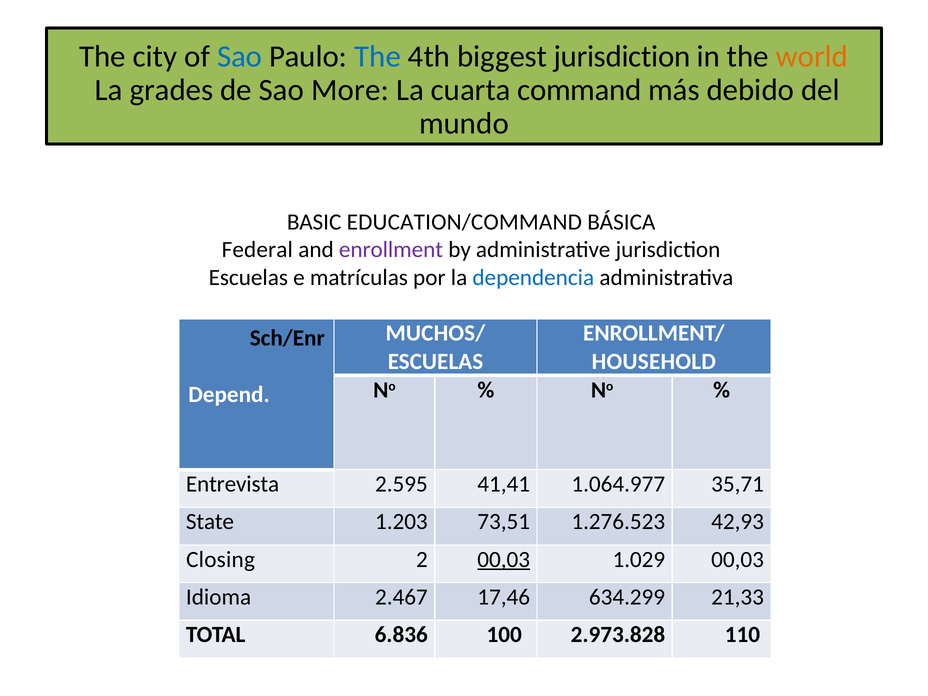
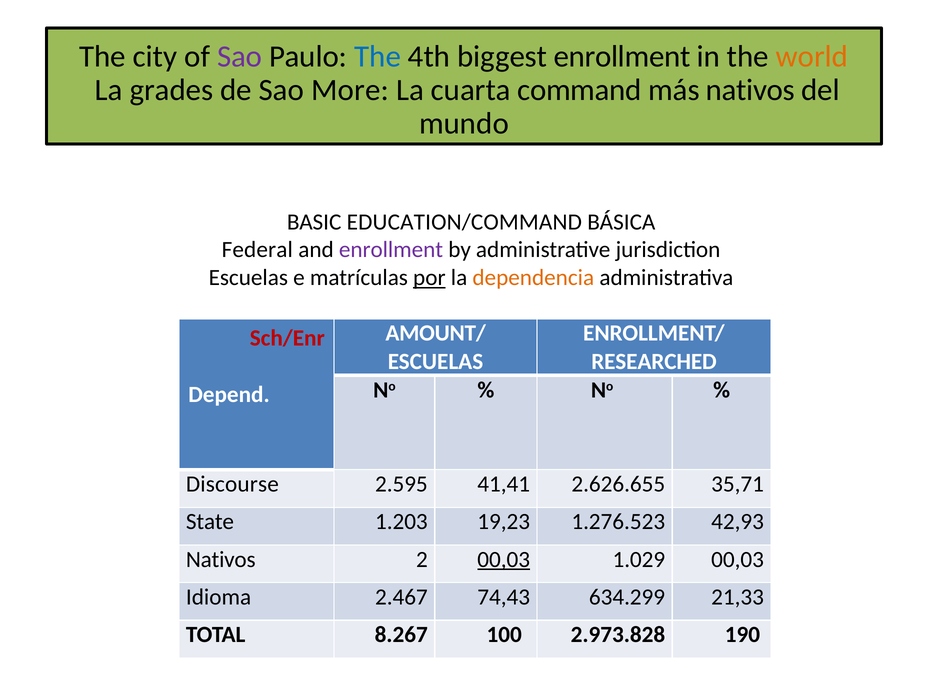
Sao at (240, 57) colour: blue -> purple
biggest jurisdiction: jurisdiction -> enrollment
más debido: debido -> nativos
por underline: none -> present
dependencia colour: blue -> orange
MUCHOS/: MUCHOS/ -> AMOUNT/
Sch/Enr colour: black -> red
HOUSEHOLD: HOUSEHOLD -> RESEARCHED
Entrevista: Entrevista -> Discourse
1.064.977: 1.064.977 -> 2.626.655
73,51: 73,51 -> 19,23
Closing at (221, 559): Closing -> Nativos
17,46: 17,46 -> 74,43
6.836: 6.836 -> 8.267
110: 110 -> 190
